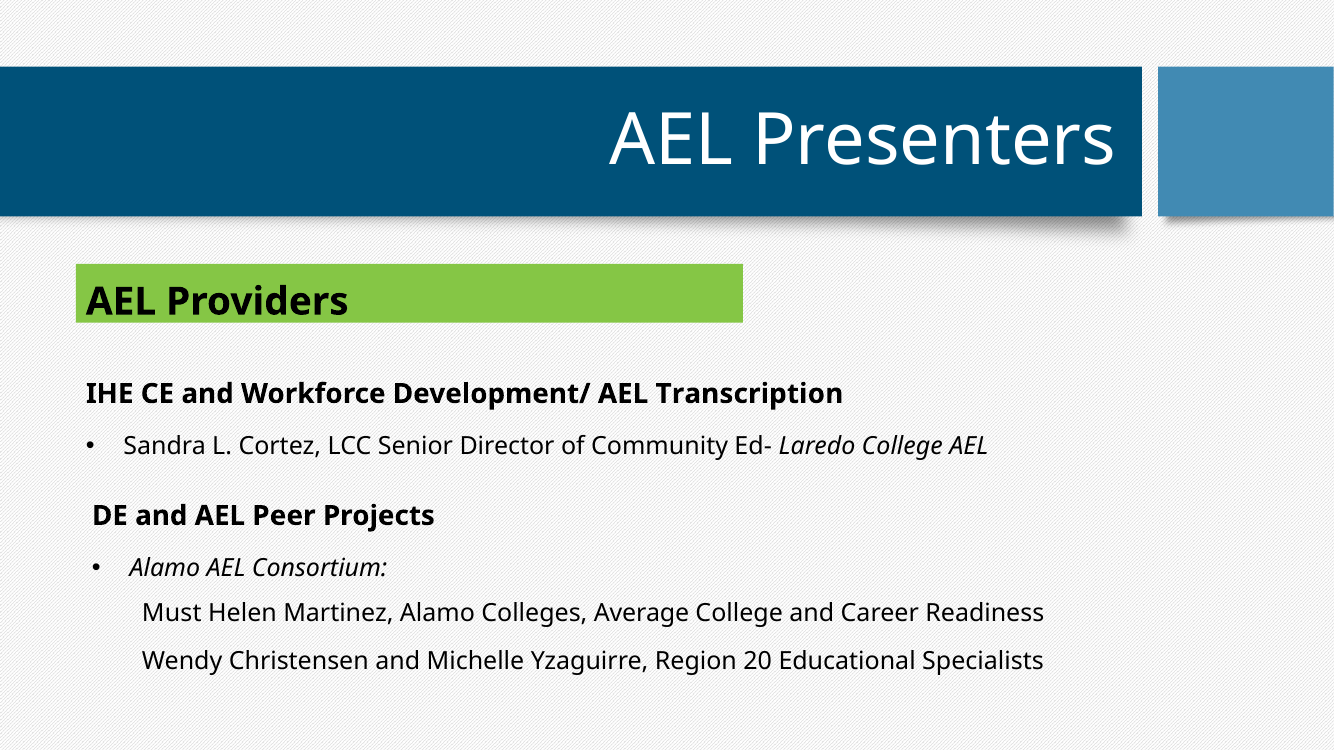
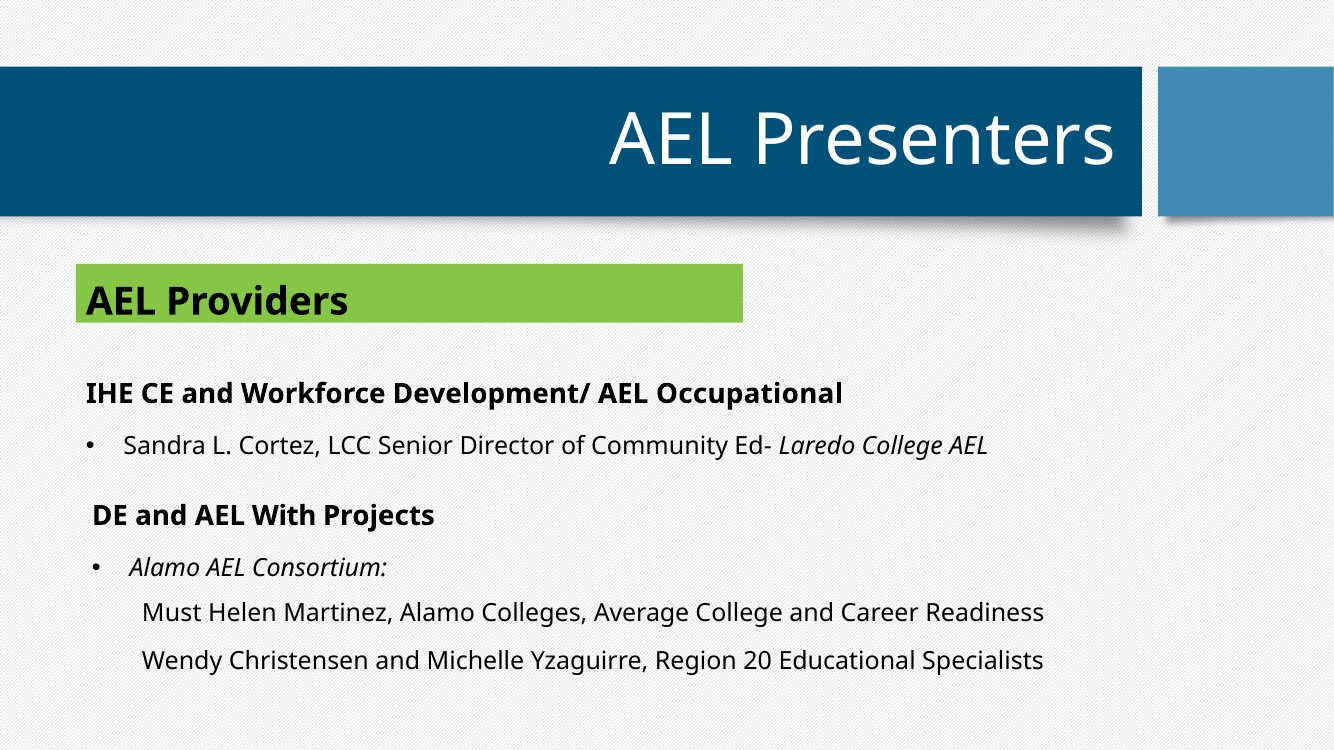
Transcription: Transcription -> Occupational
Peer: Peer -> With
